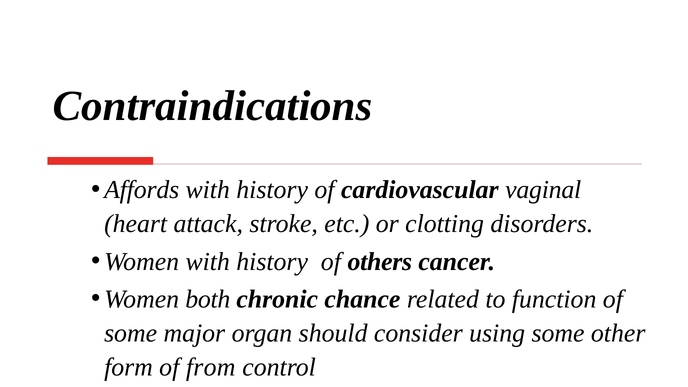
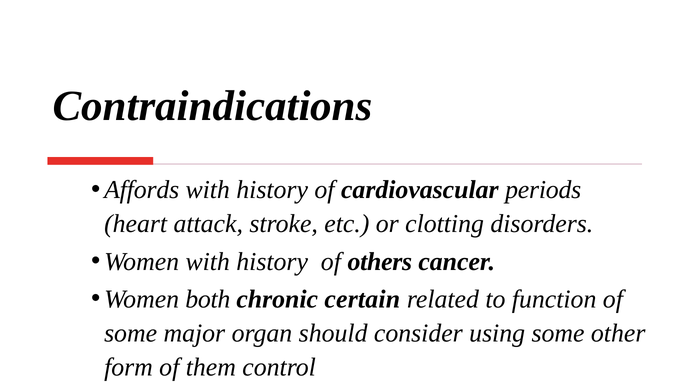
vaginal: vaginal -> periods
chance: chance -> certain
from: from -> them
